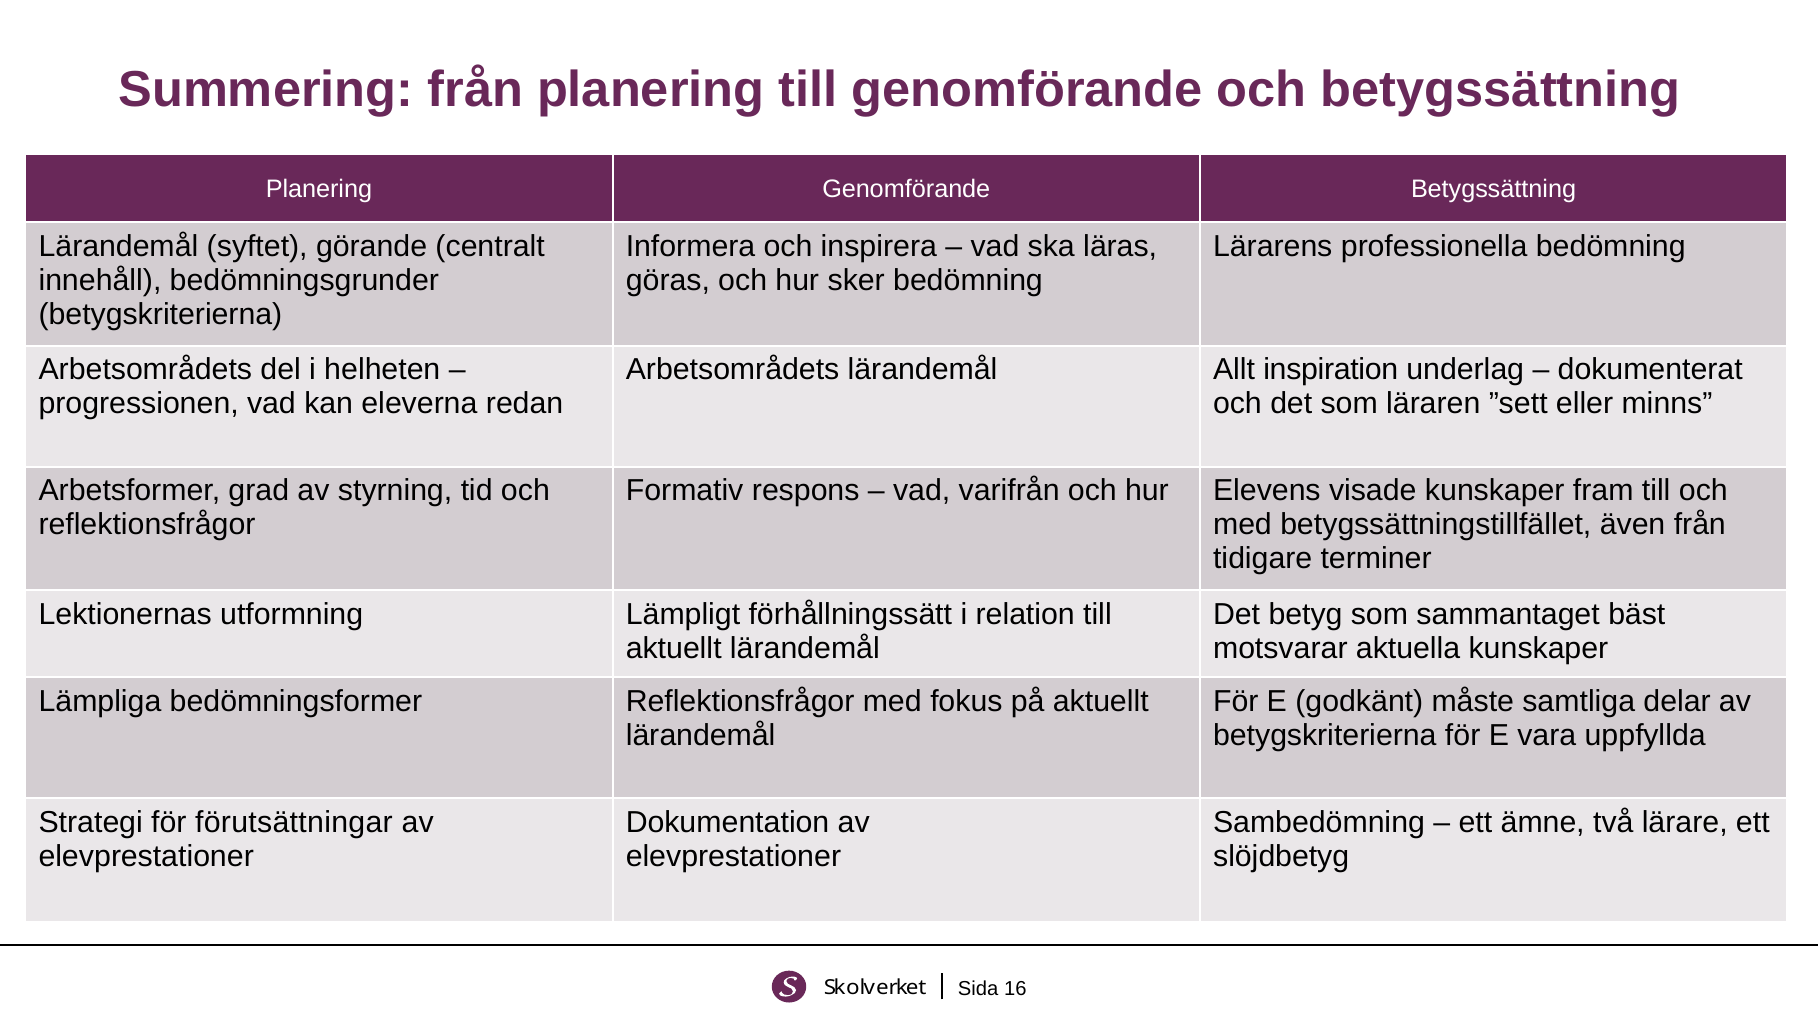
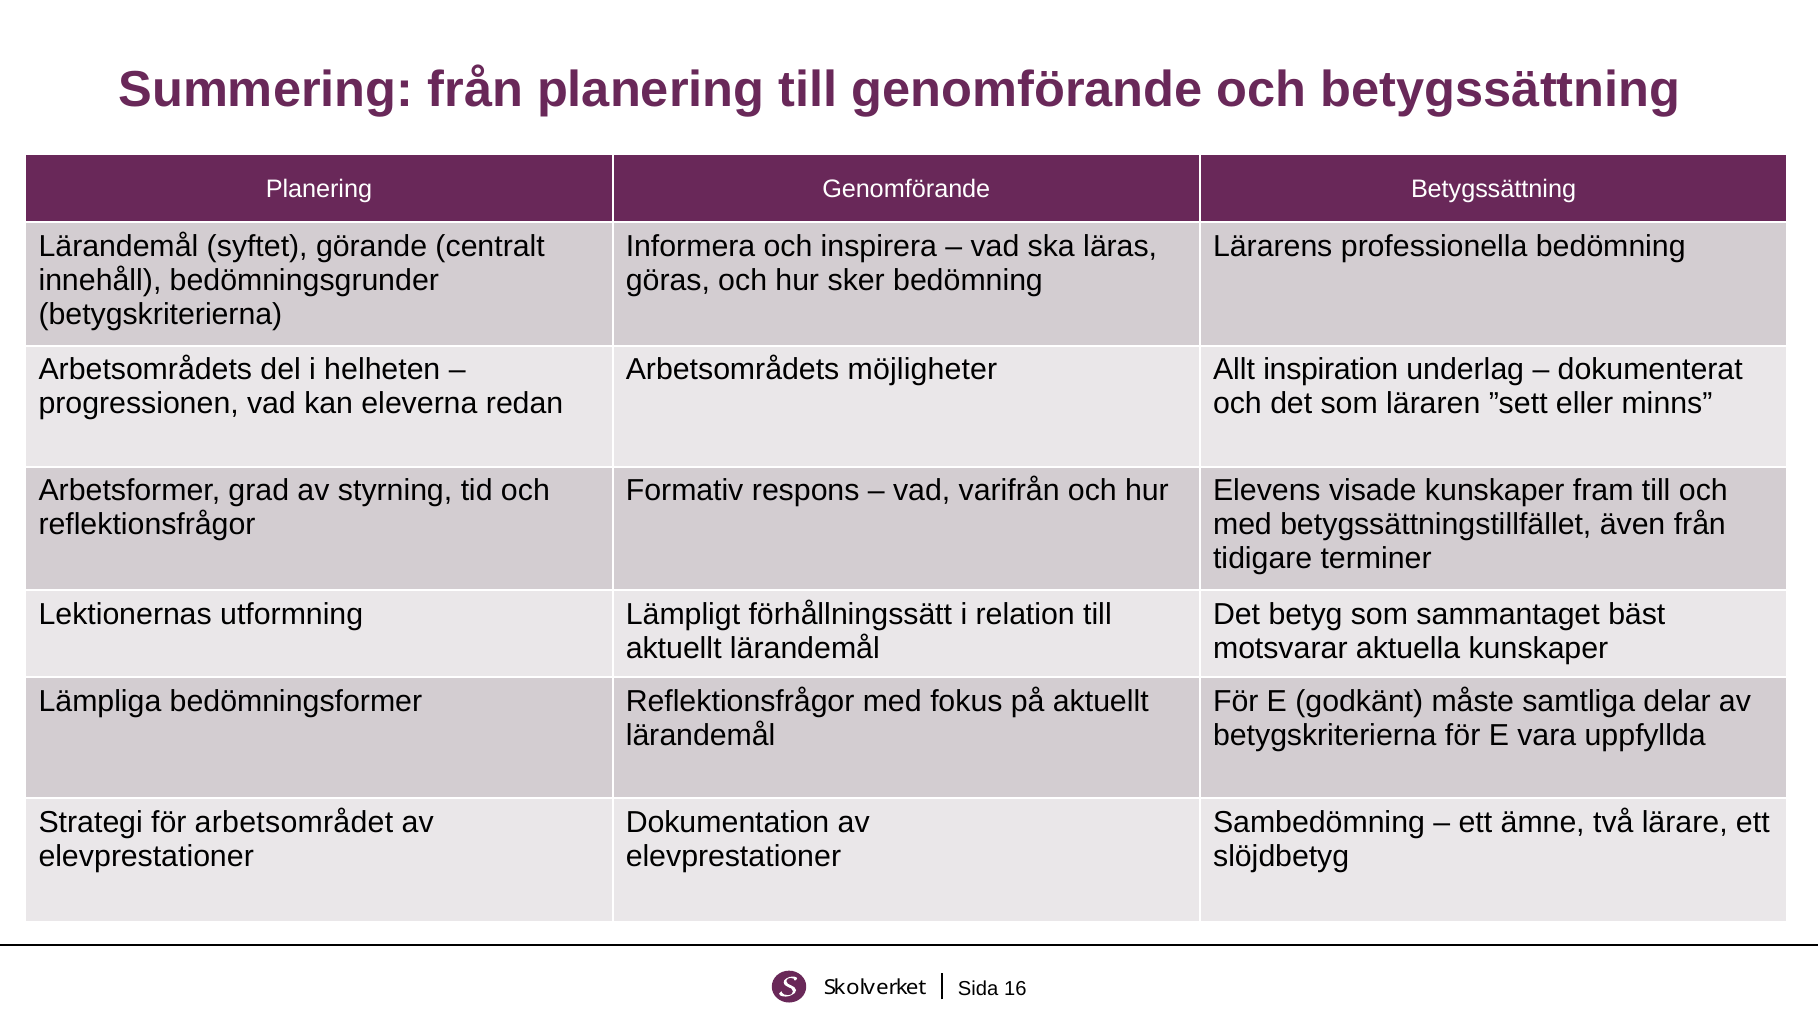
Arbetsområdets lärandemål: lärandemål -> möjligheter
förutsättningar: förutsättningar -> arbetsområdet
